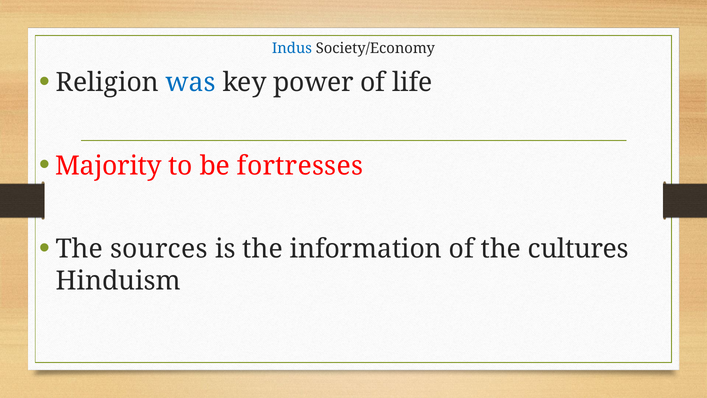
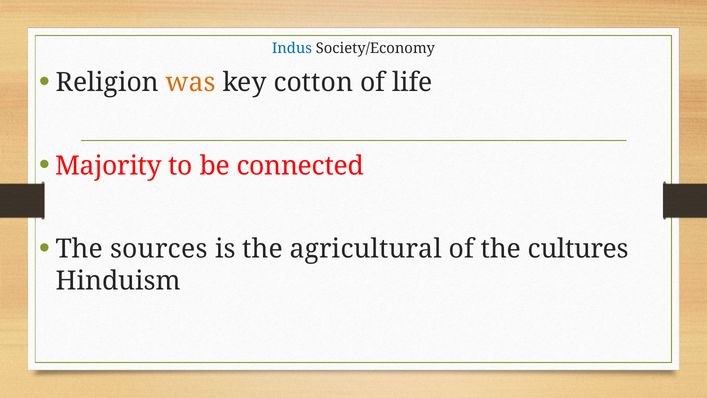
was colour: blue -> orange
power: power -> cotton
fortresses: fortresses -> connected
information: information -> agricultural
